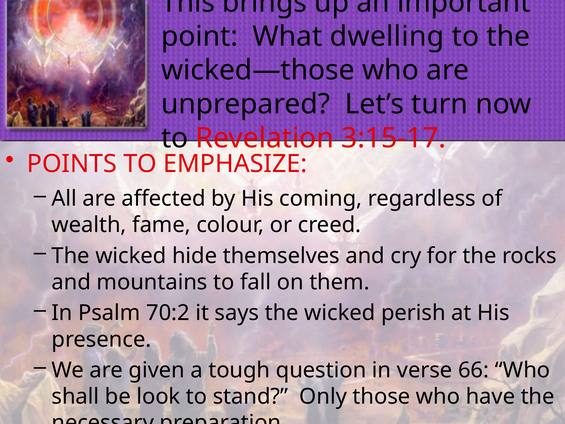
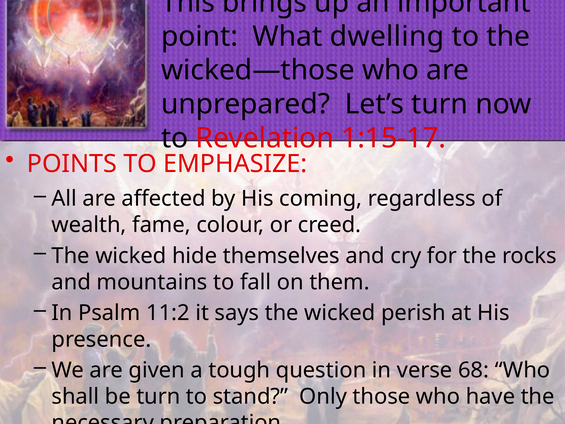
3:15-17: 3:15-17 -> 1:15-17
70:2: 70:2 -> 11:2
66: 66 -> 68
be look: look -> turn
